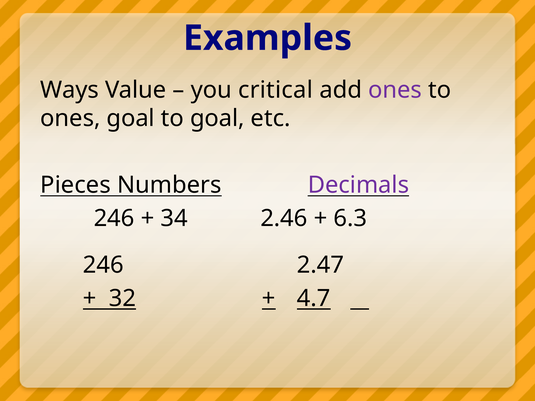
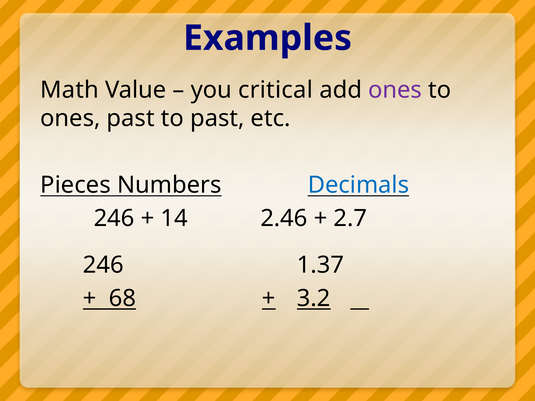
Ways: Ways -> Math
ones goal: goal -> past
to goal: goal -> past
Decimals colour: purple -> blue
34: 34 -> 14
6.3: 6.3 -> 2.7
2.47: 2.47 -> 1.37
32: 32 -> 68
4.7: 4.7 -> 3.2
